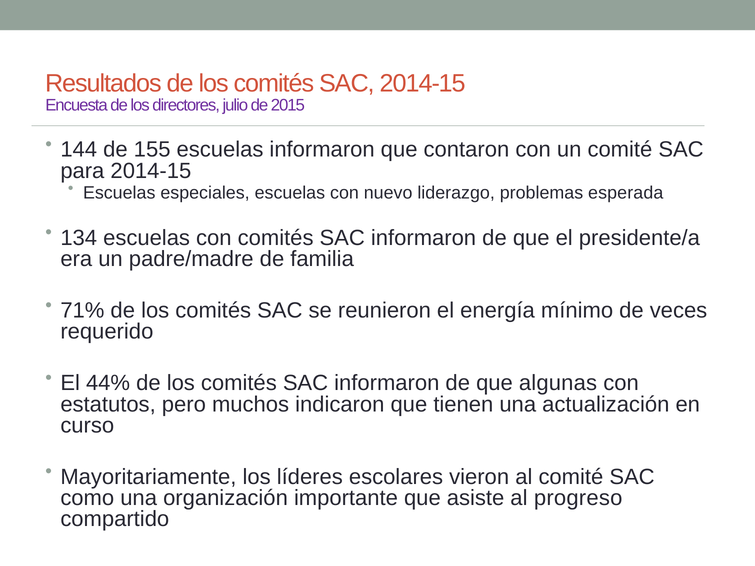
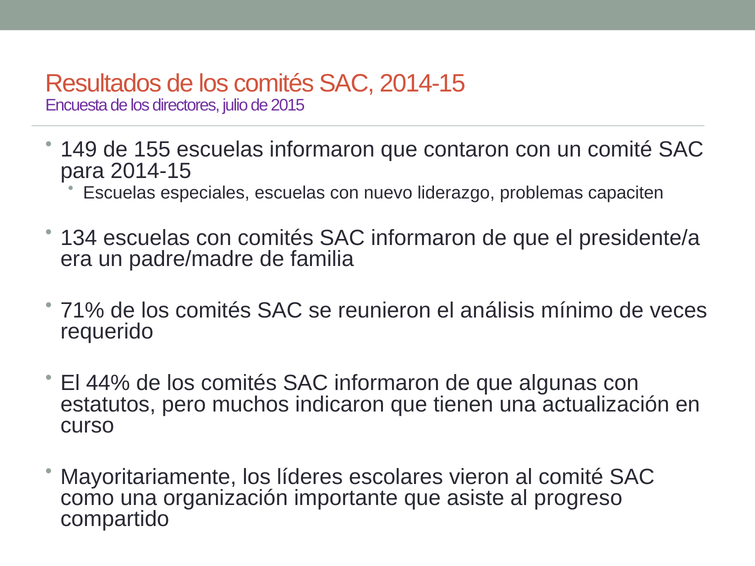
144: 144 -> 149
esperada: esperada -> capaciten
energía: energía -> análisis
